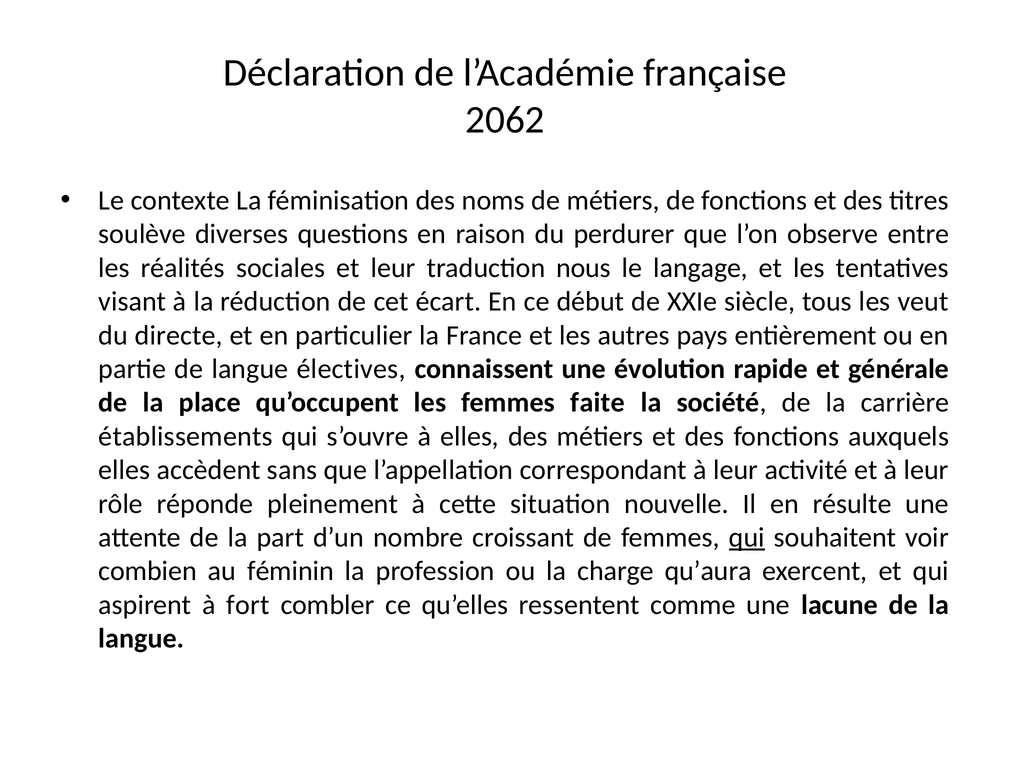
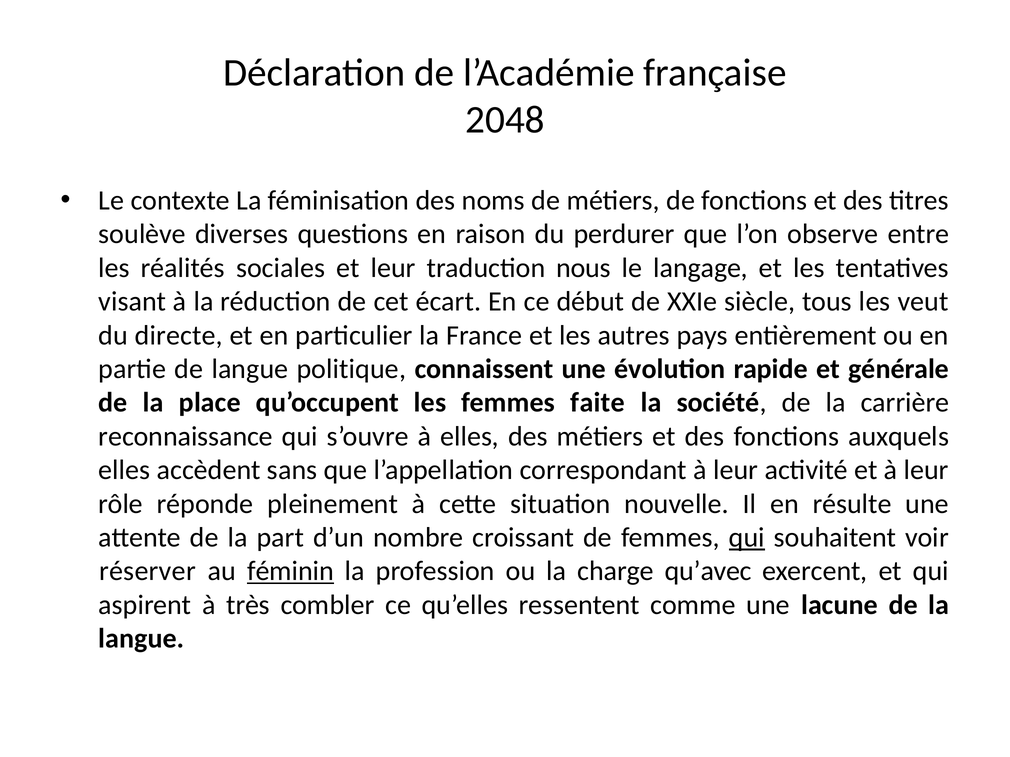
2062: 2062 -> 2048
électives: électives -> politique
établissements: établissements -> reconnaissance
combien: combien -> réserver
féminin underline: none -> present
qu’aura: qu’aura -> qu’avec
fort: fort -> très
